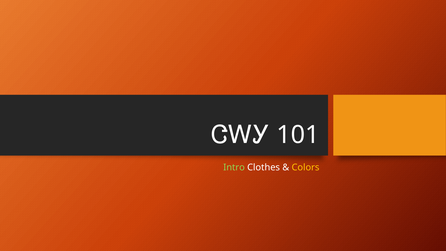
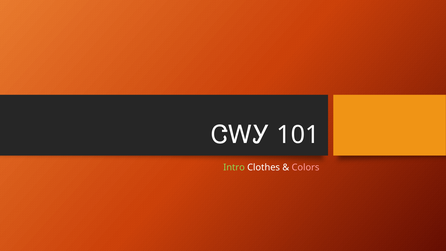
Colors colour: yellow -> pink
